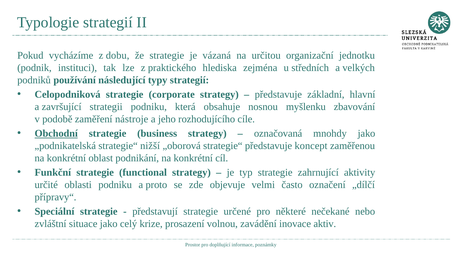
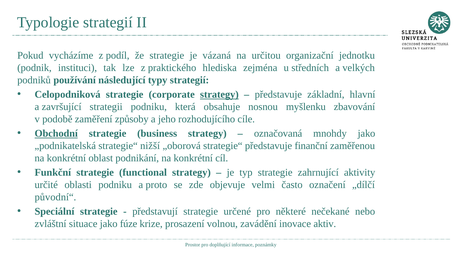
dobu: dobu -> podíl
strategy at (219, 94) underline: none -> present
nástroje: nástroje -> způsoby
koncept: koncept -> finanční
přípravy“: přípravy“ -> původní“
celý: celý -> fúze
